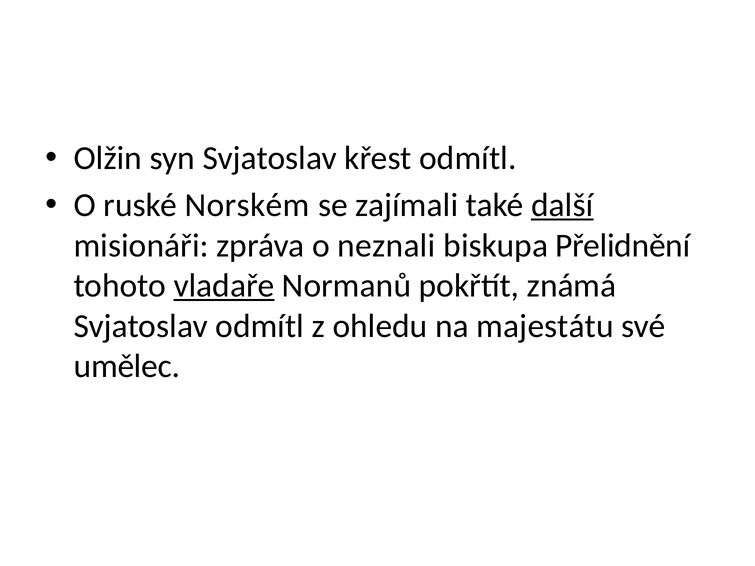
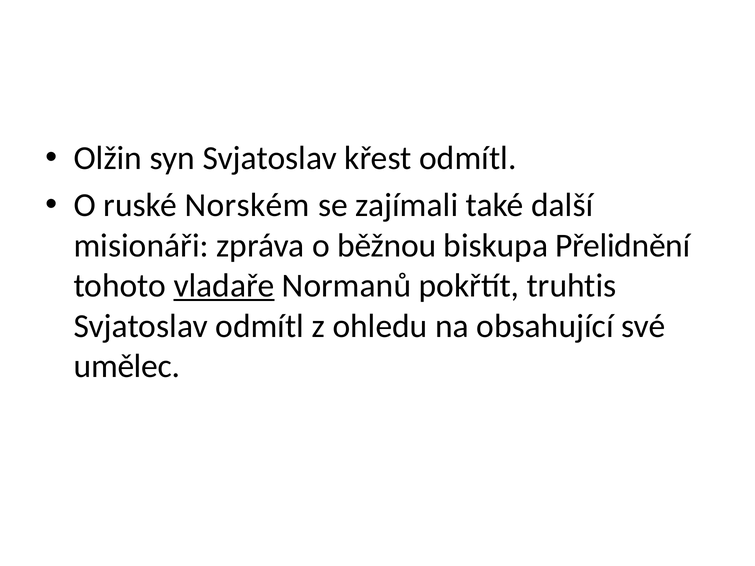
další underline: present -> none
neznali: neznali -> běžnou
známá: známá -> truhtis
majestátu: majestátu -> obsahující
